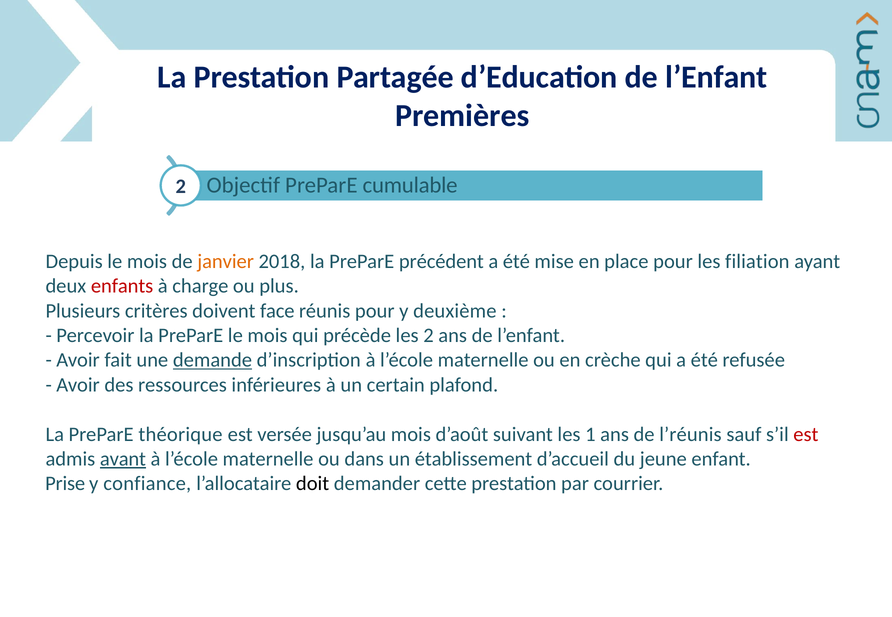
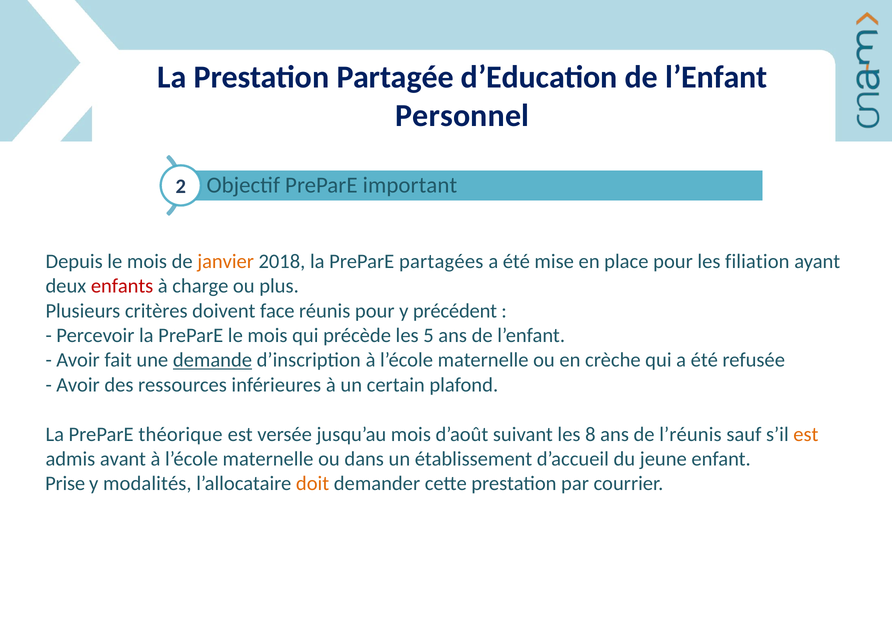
Premières: Premières -> Personnel
cumulable: cumulable -> important
précédent: précédent -> partagées
deuxième: deuxième -> précédent
les 2: 2 -> 5
1: 1 -> 8
est at (806, 435) colour: red -> orange
avant underline: present -> none
confiance: confiance -> modalités
doit colour: black -> orange
